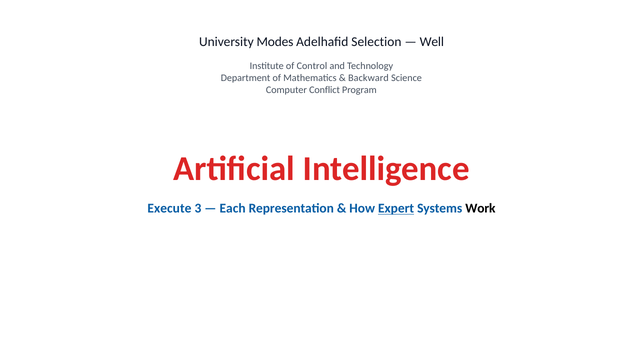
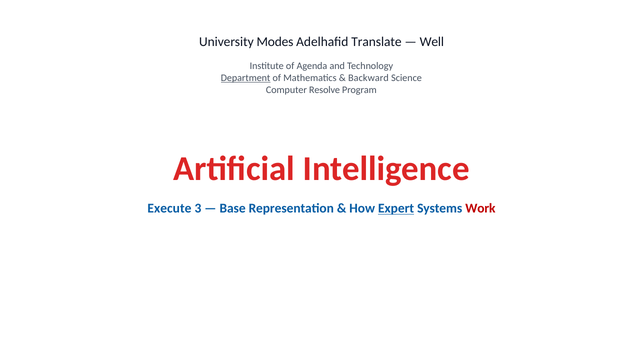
Selection: Selection -> Translate
Control: Control -> Agenda
Department underline: none -> present
Conflict: Conflict -> Resolve
Each: Each -> Base
Work colour: black -> red
